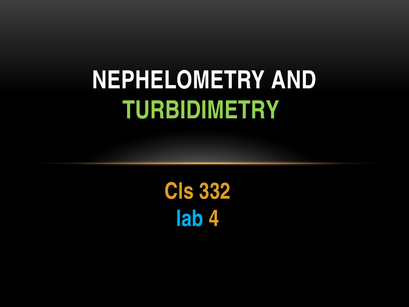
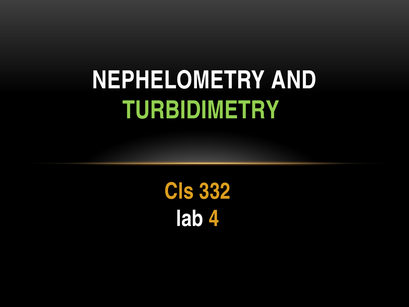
lab colour: light blue -> white
